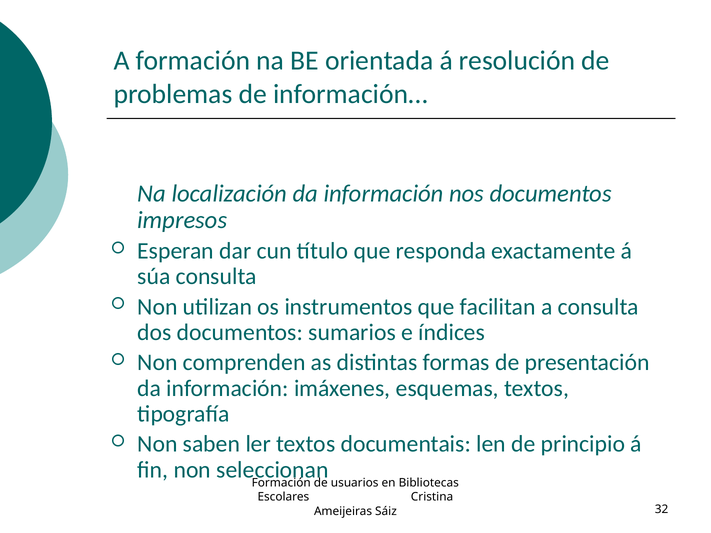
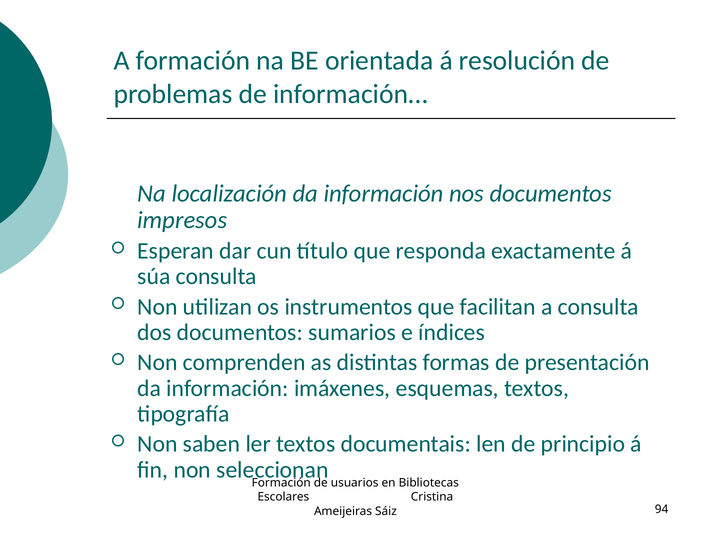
32: 32 -> 94
